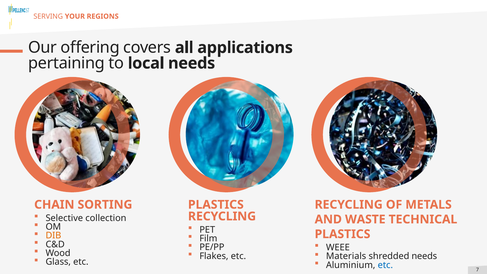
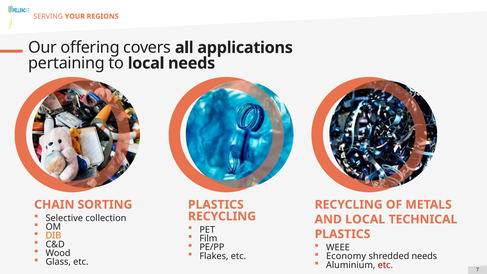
AND WASTE: WASTE -> LOCAL
Materials: Materials -> Economy
etc at (385, 265) colour: blue -> red
